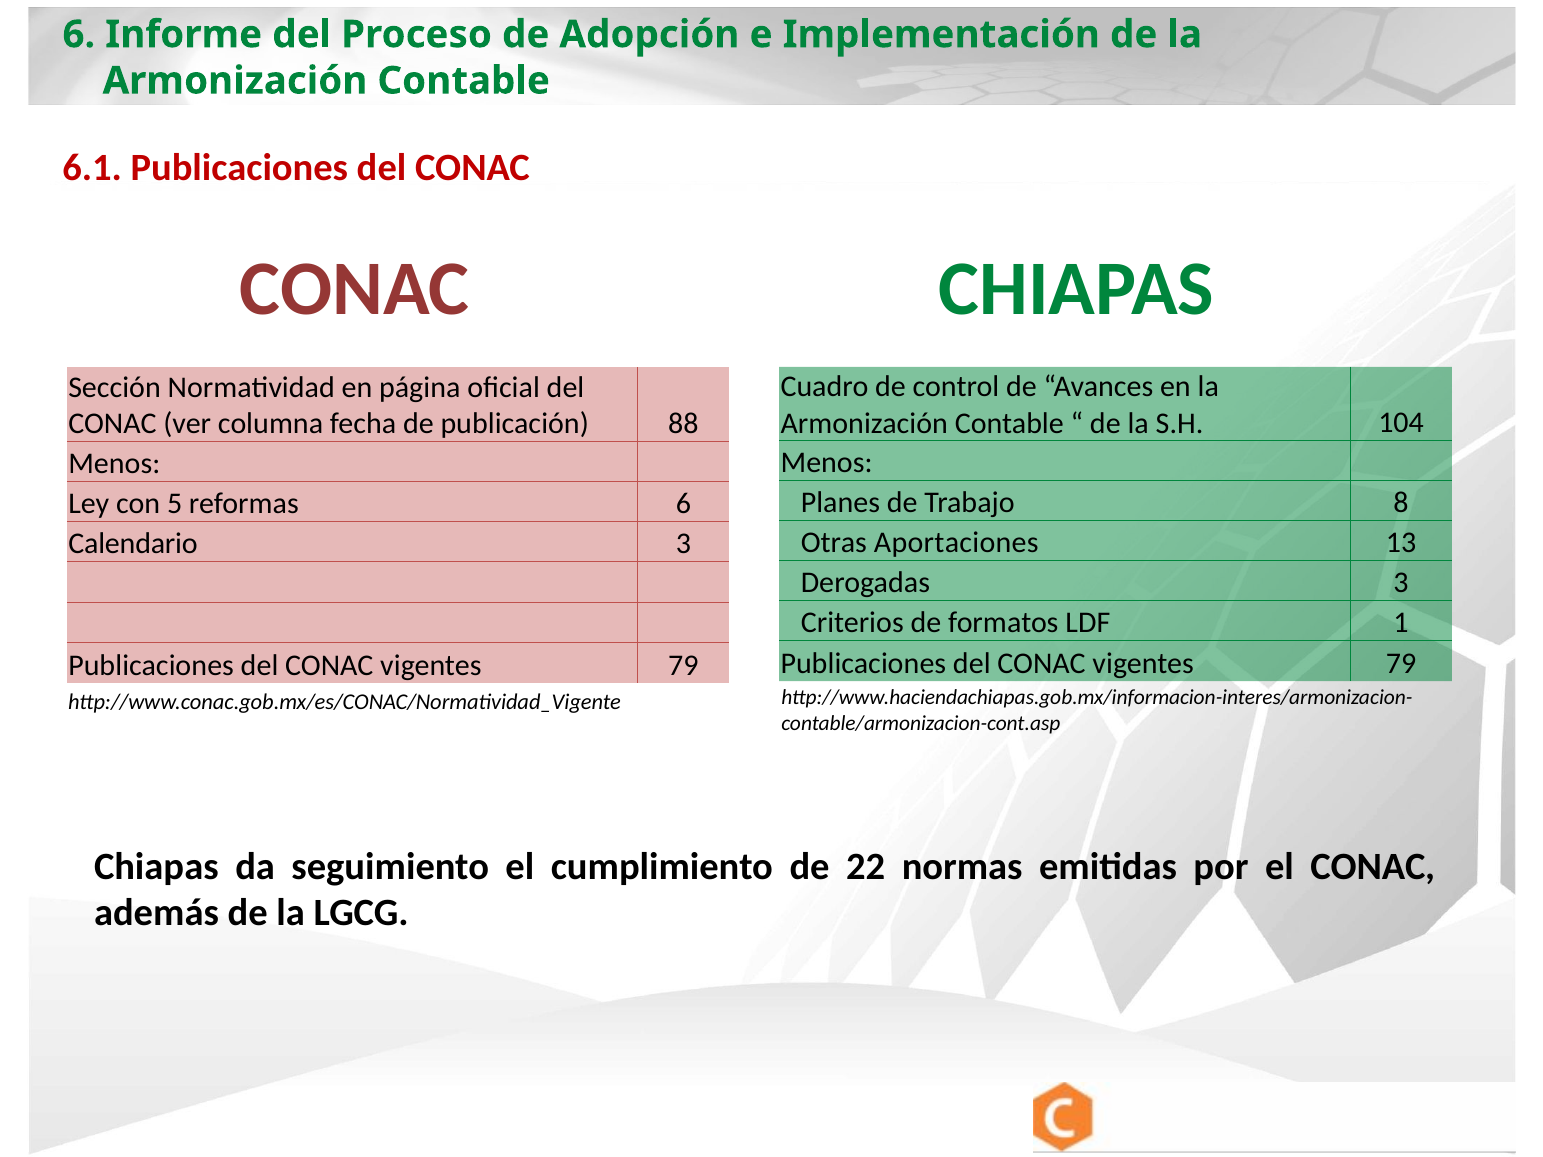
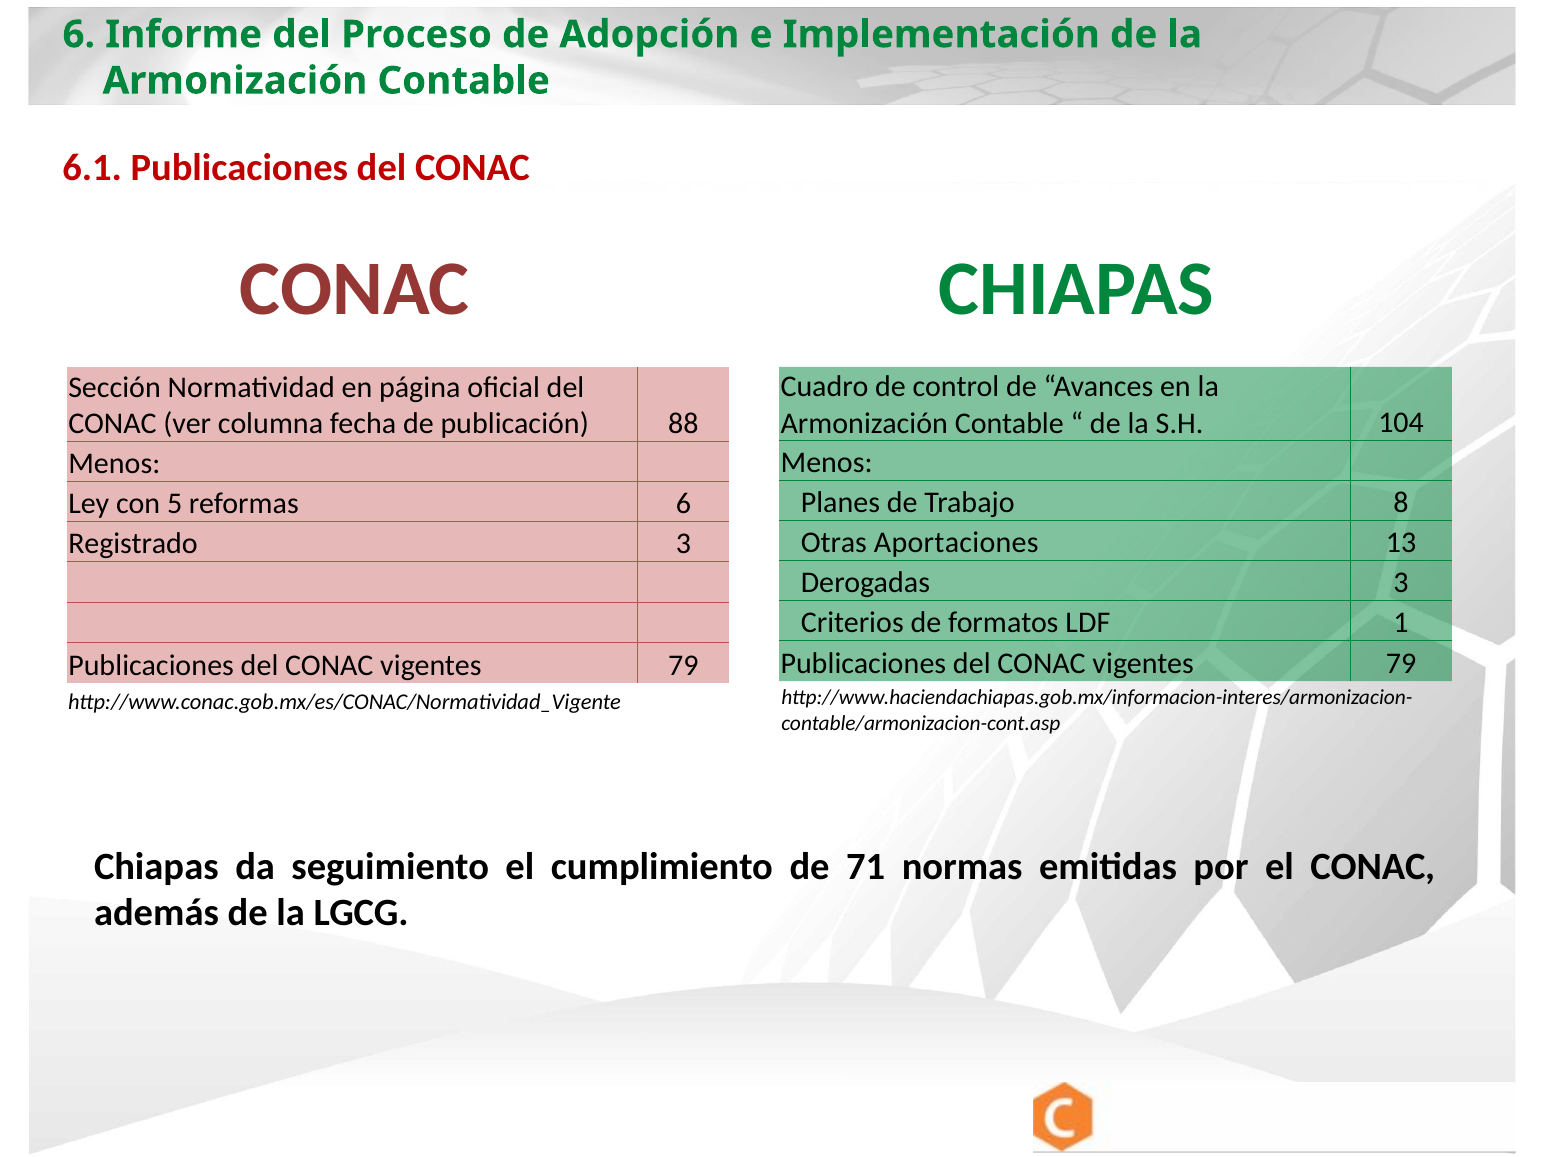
Calendario: Calendario -> Registrado
22: 22 -> 71
